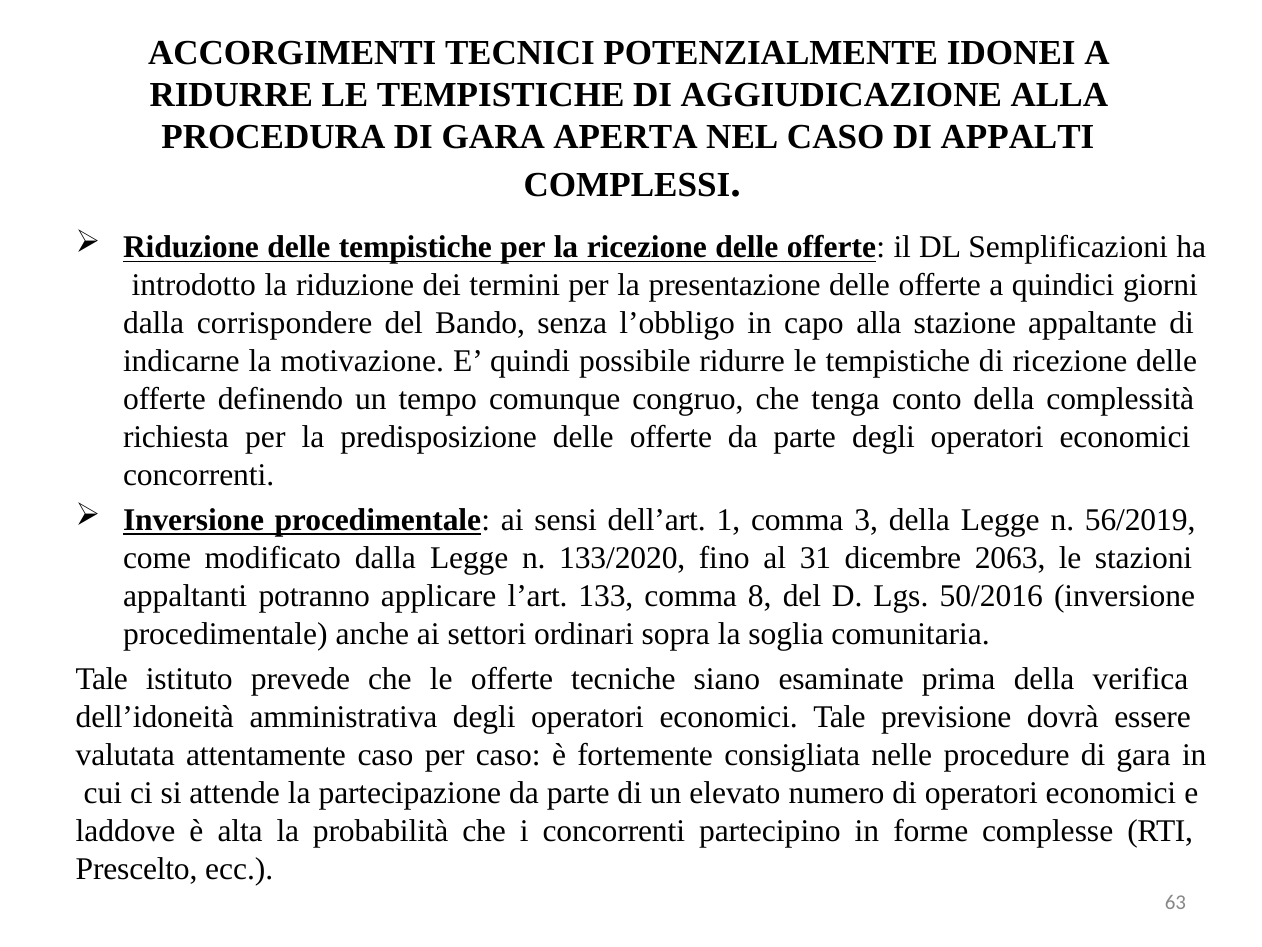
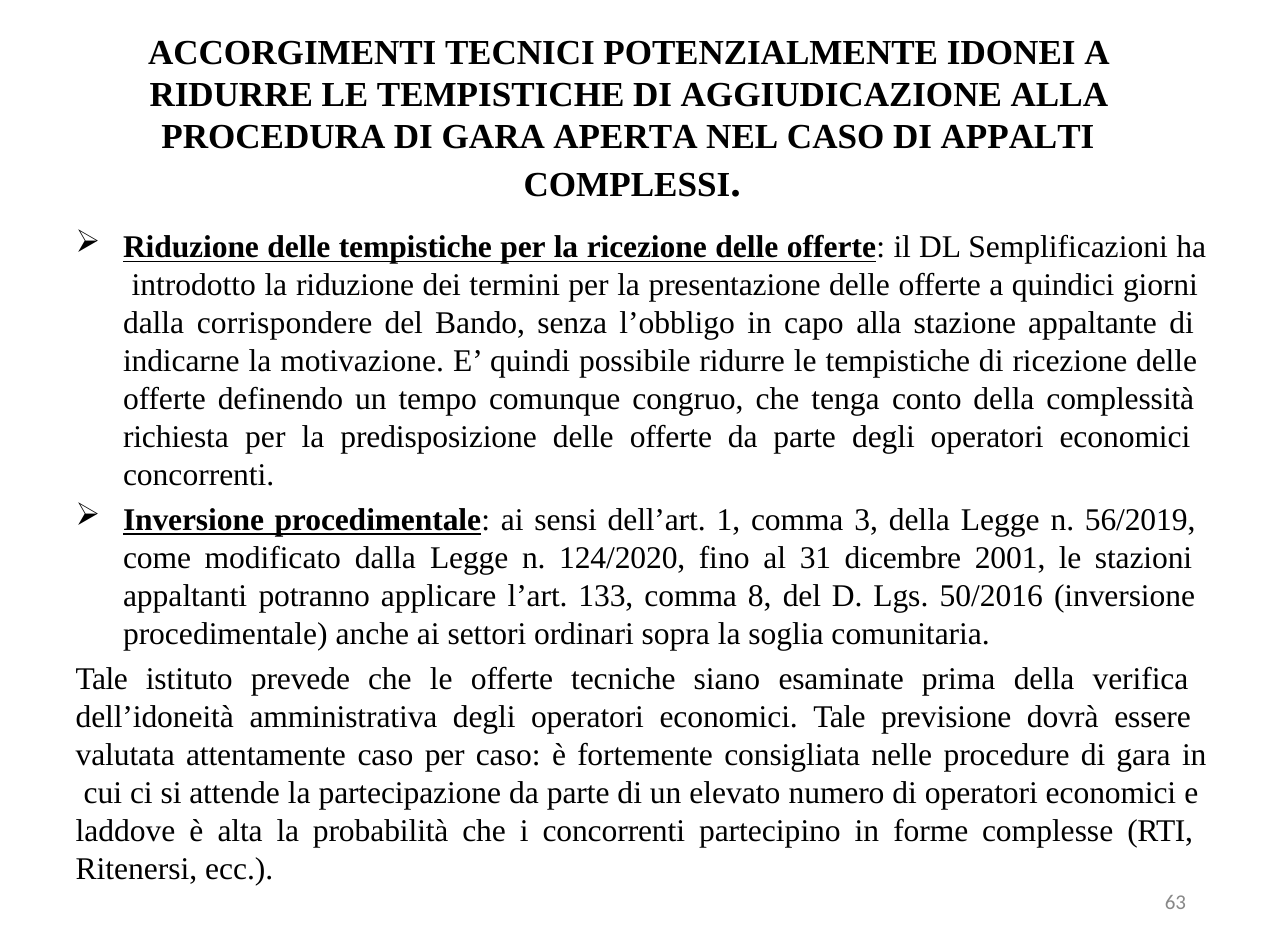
133/2020: 133/2020 -> 124/2020
2063: 2063 -> 2001
Prescelto: Prescelto -> Ritenersi
